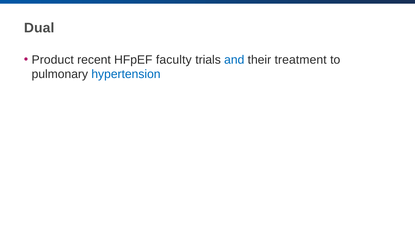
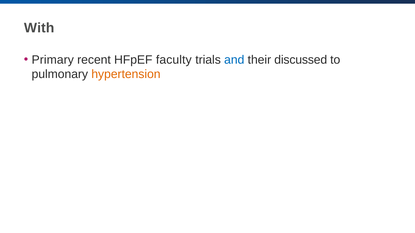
Dual: Dual -> With
Product: Product -> Primary
treatment: treatment -> discussed
hypertension colour: blue -> orange
